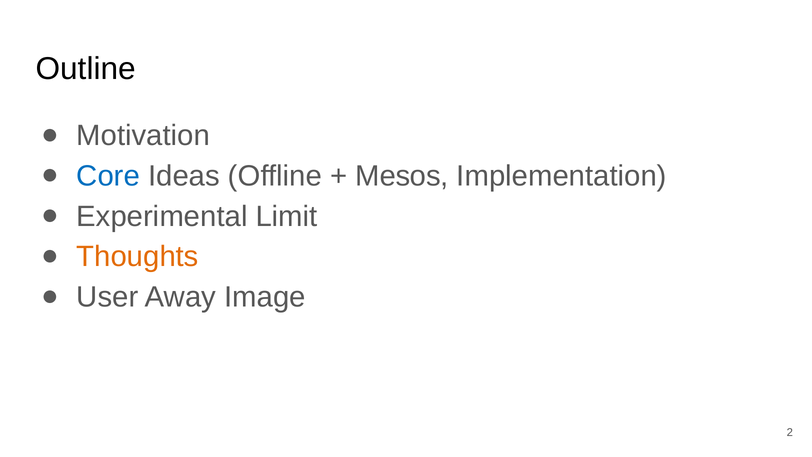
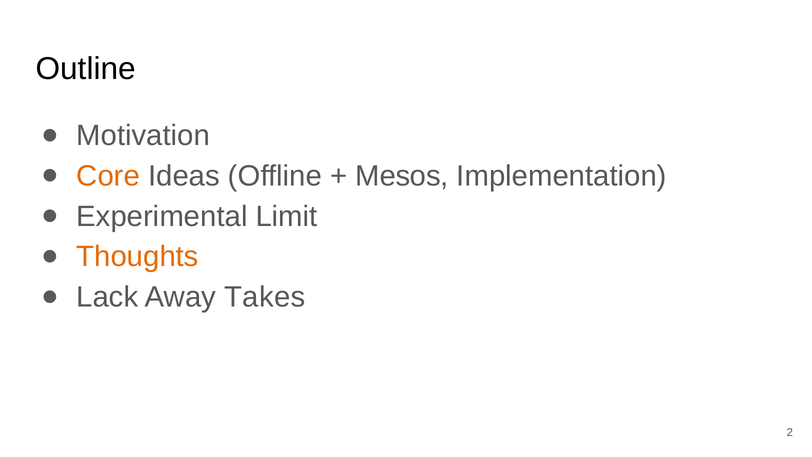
Core colour: blue -> orange
User: User -> Lack
Image: Image -> Takes
